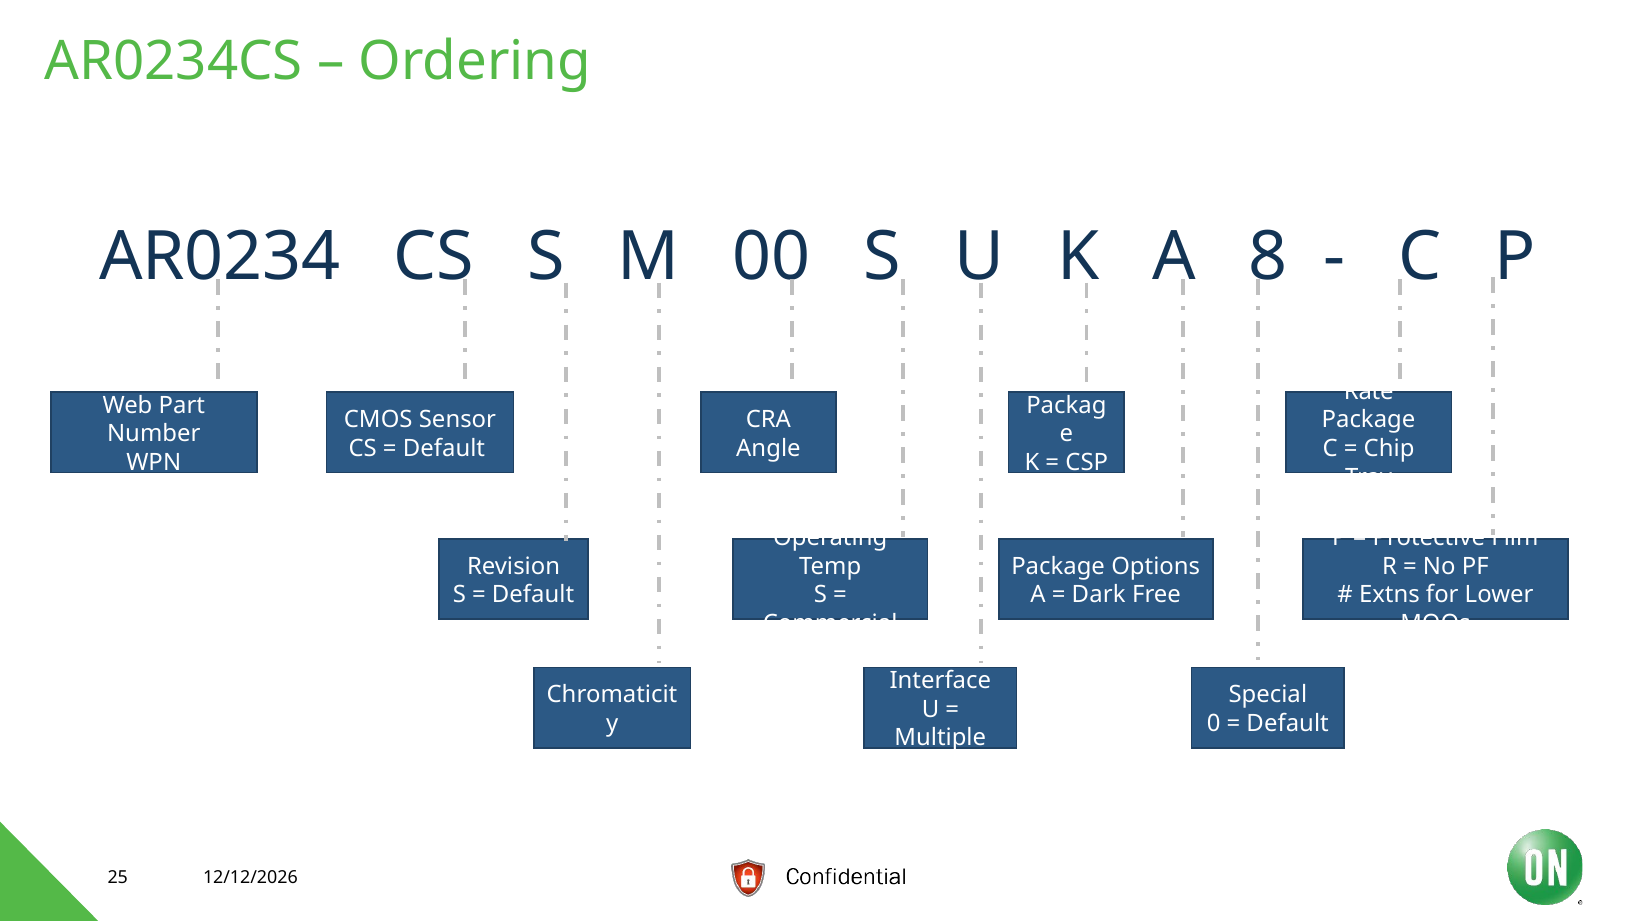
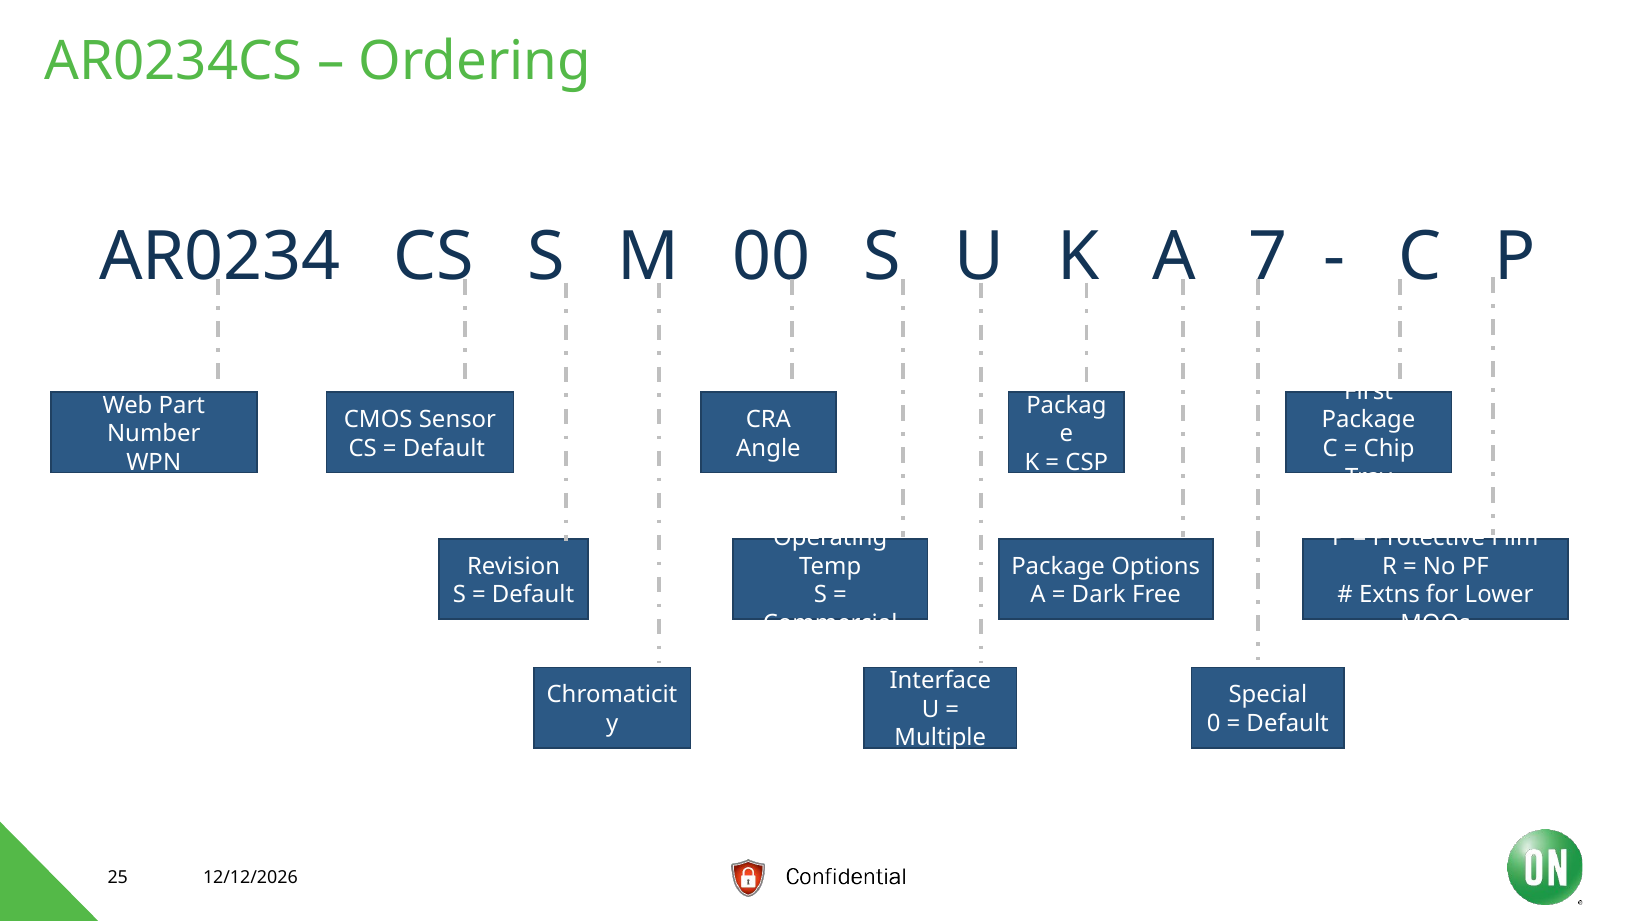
8: 8 -> 7
Rate: Rate -> First
